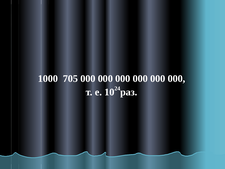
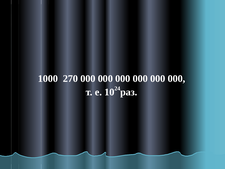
705: 705 -> 270
